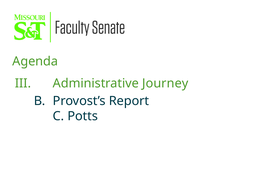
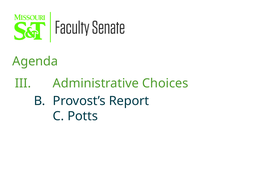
Journey: Journey -> Choices
